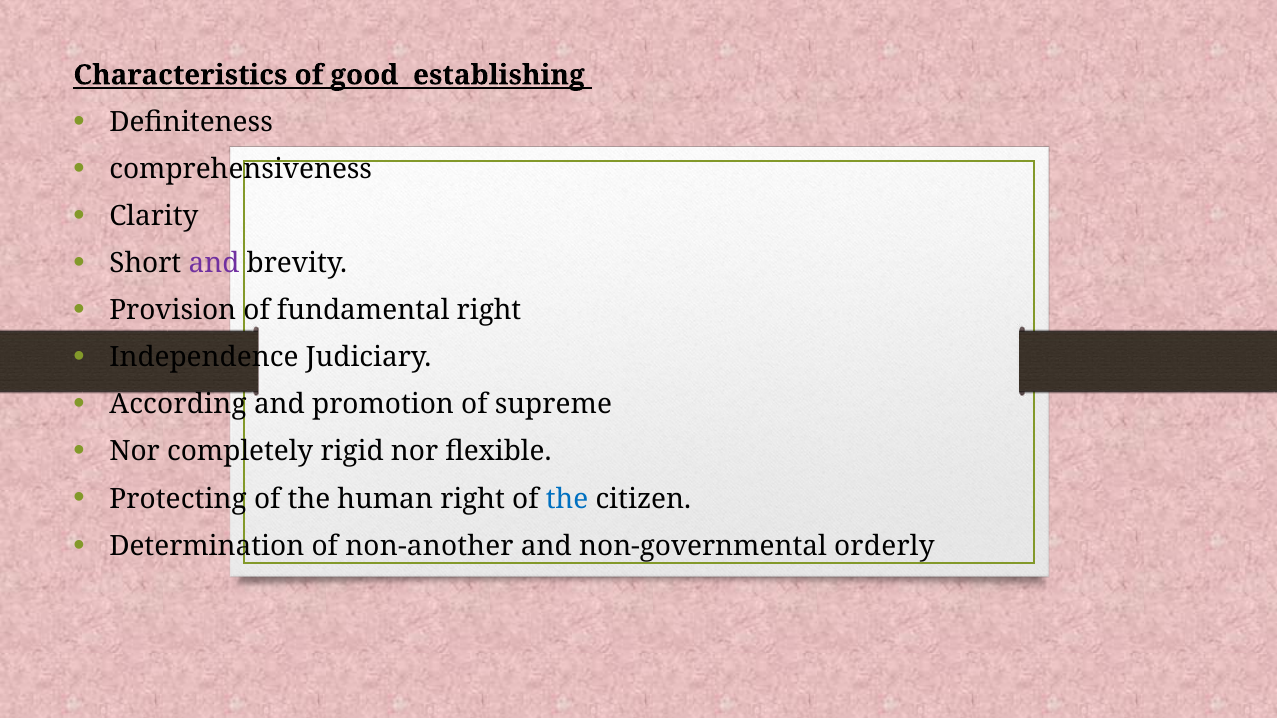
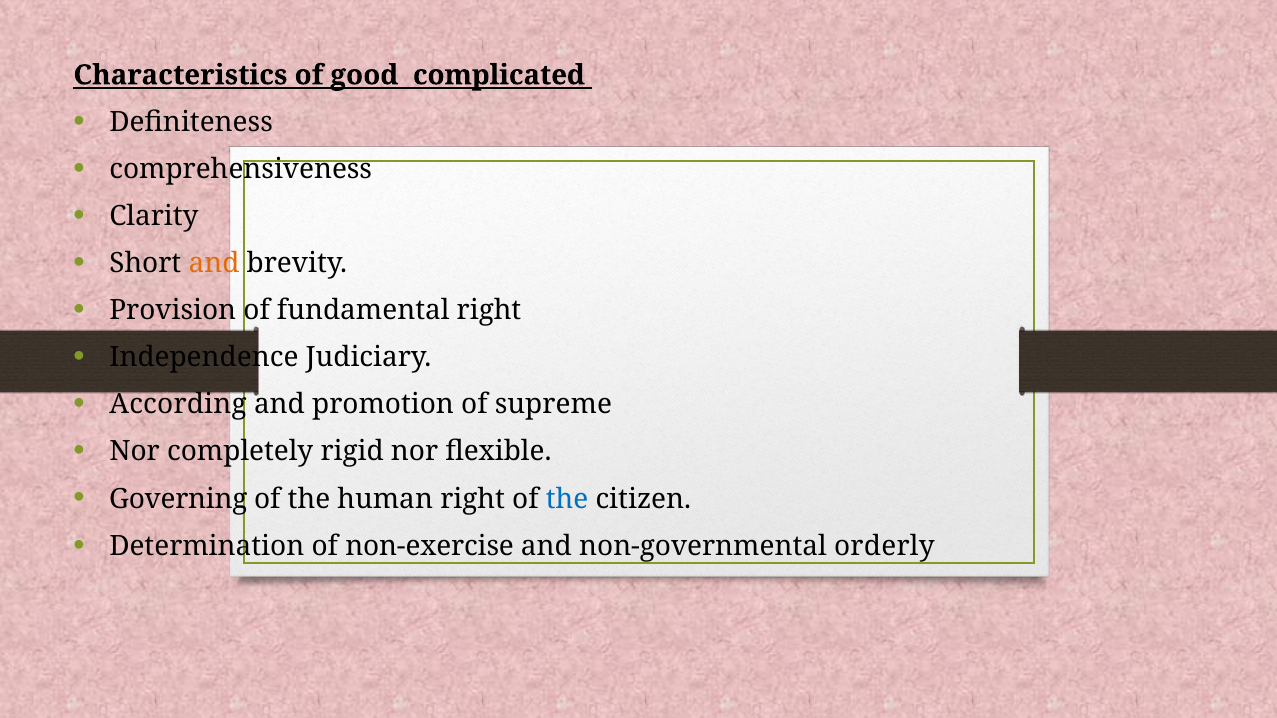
establishing: establishing -> complicated
and at (214, 264) colour: purple -> orange
Protecting: Protecting -> Governing
non-another: non-another -> non-exercise
